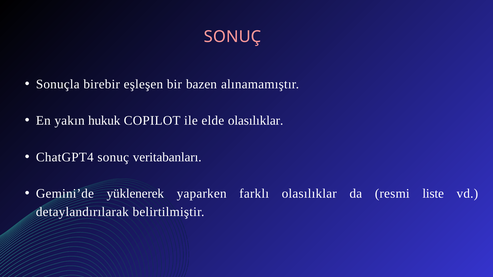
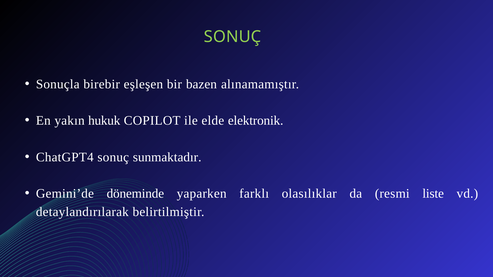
SONUÇ at (233, 37) colour: pink -> light green
elde olasılıklar: olasılıklar -> elektronik
veritabanları: veritabanları -> sunmaktadır
yüklenerek: yüklenerek -> döneminde
